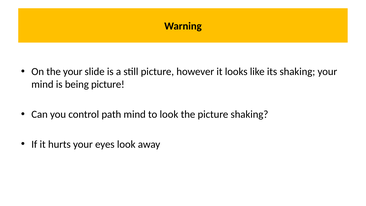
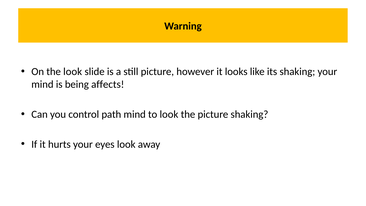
the your: your -> look
being picture: picture -> affects
